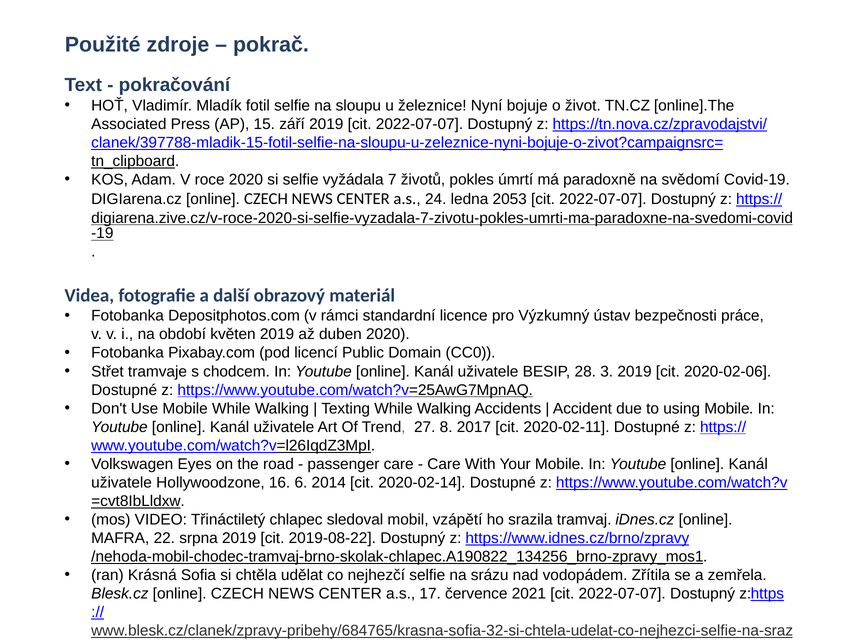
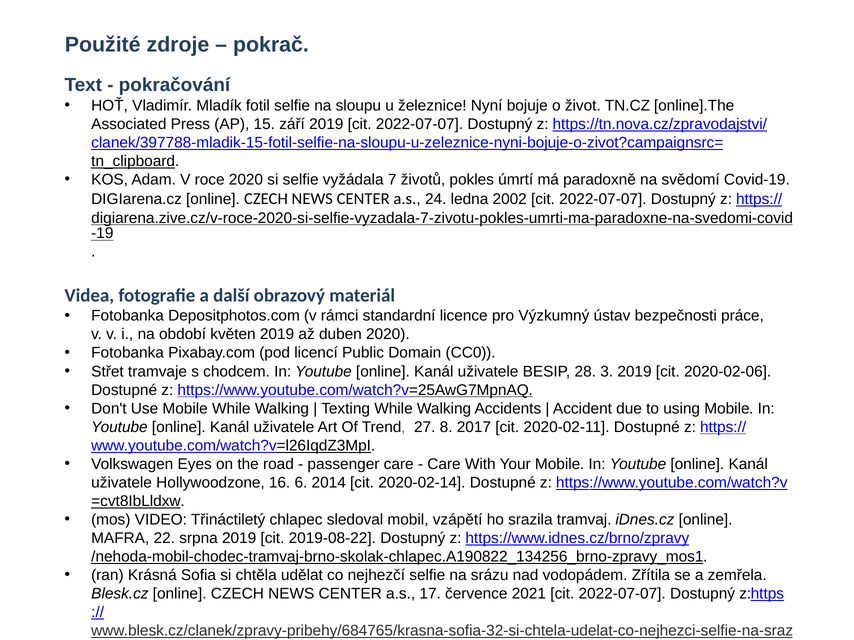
2053: 2053 -> 2002
